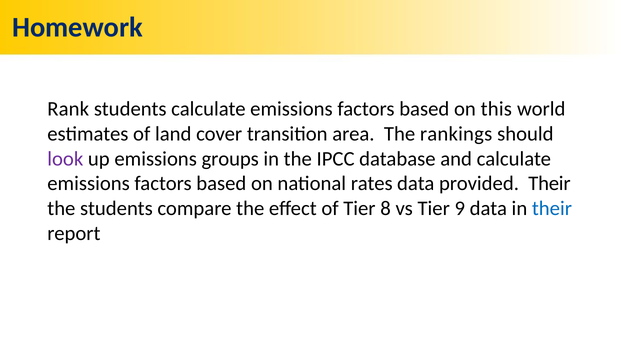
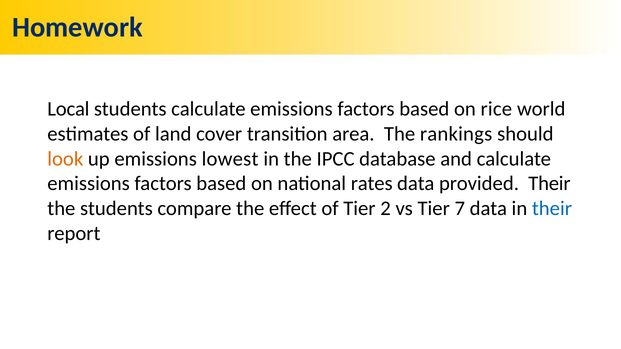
Rank: Rank -> Local
this: this -> rice
look colour: purple -> orange
groups: groups -> lowest
8: 8 -> 2
9: 9 -> 7
